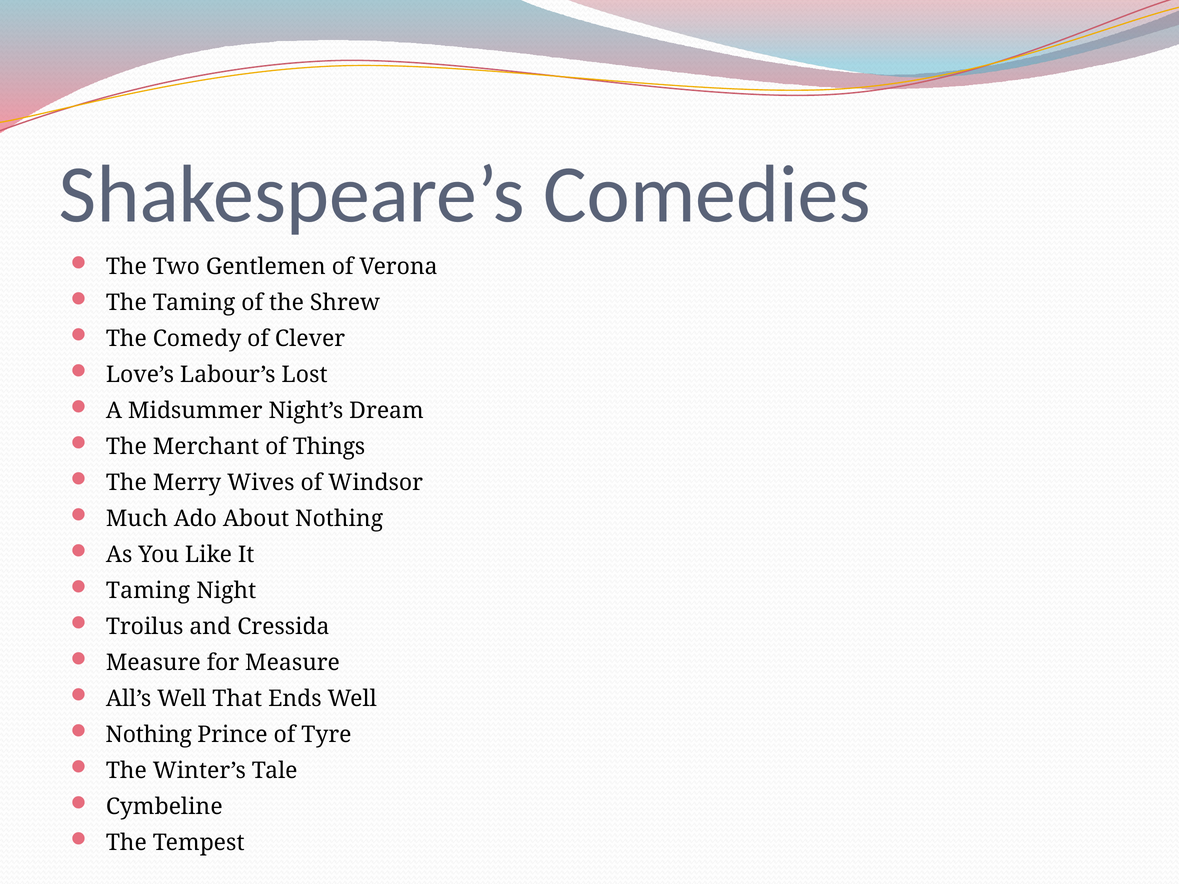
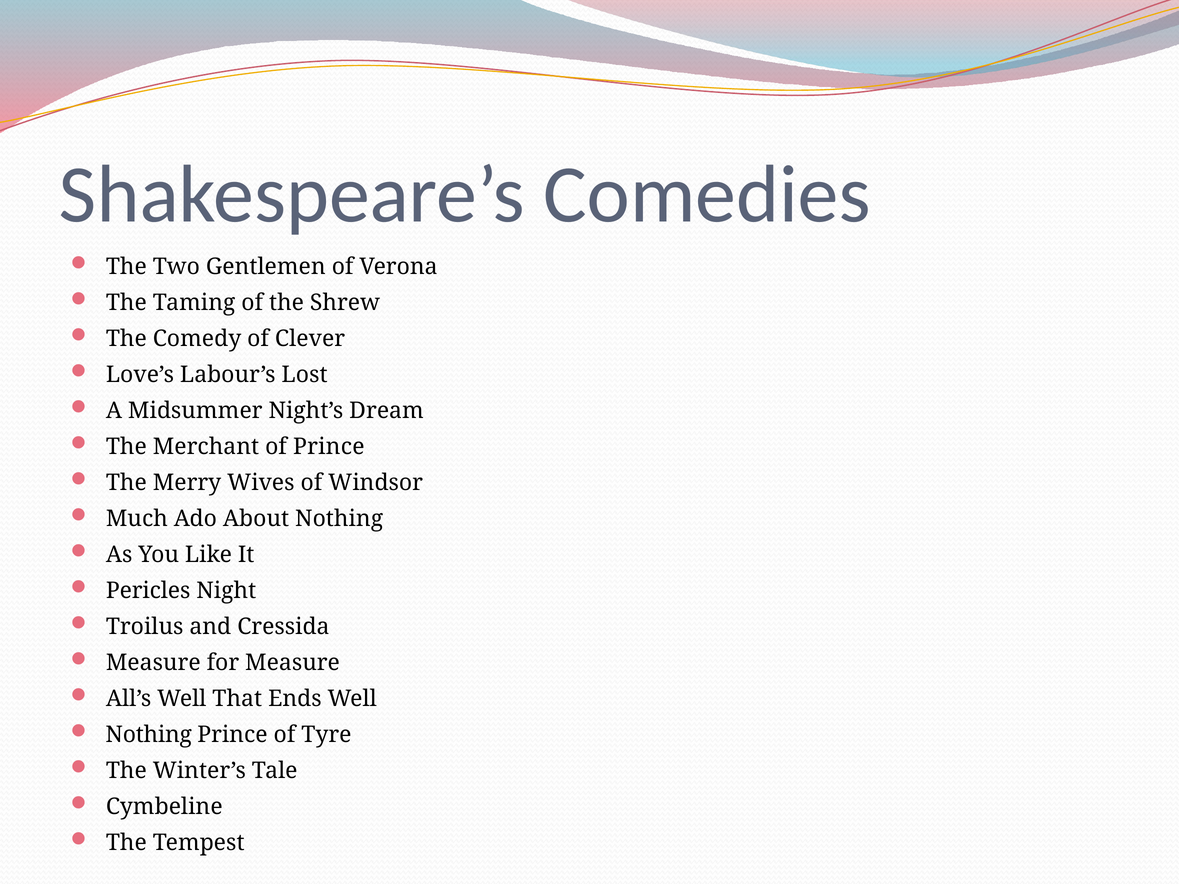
of Things: Things -> Prince
Taming at (148, 591): Taming -> Pericles
